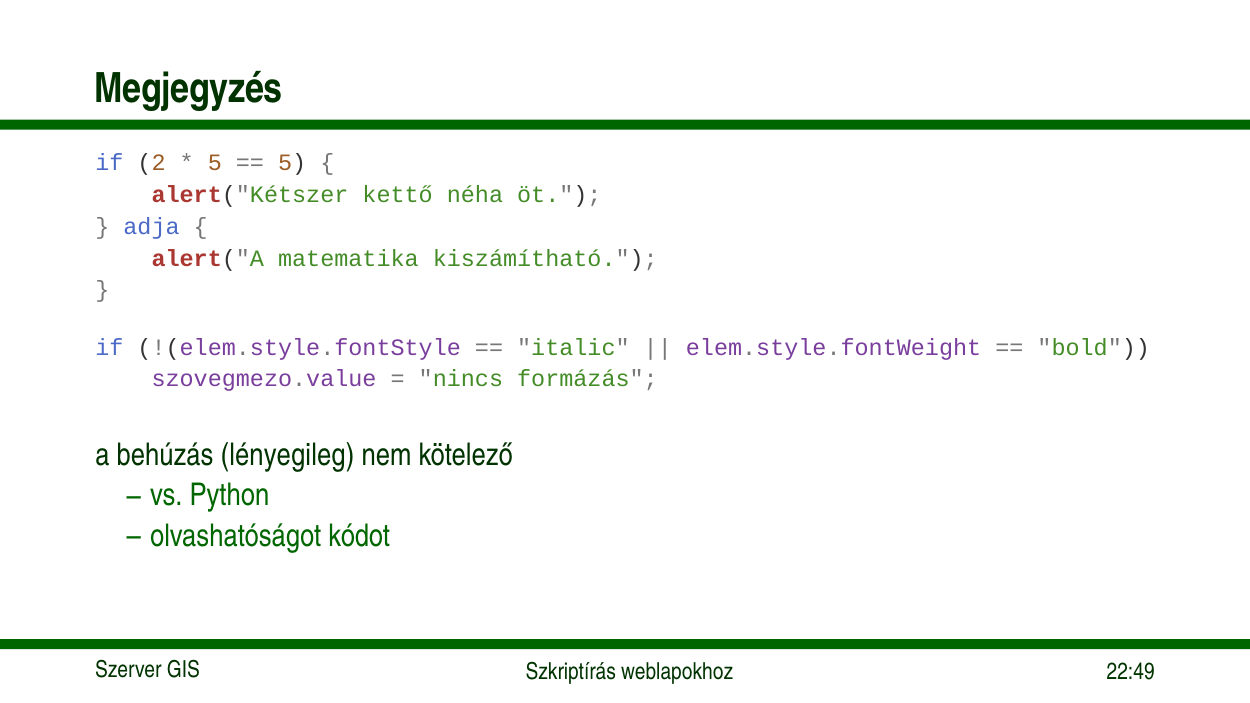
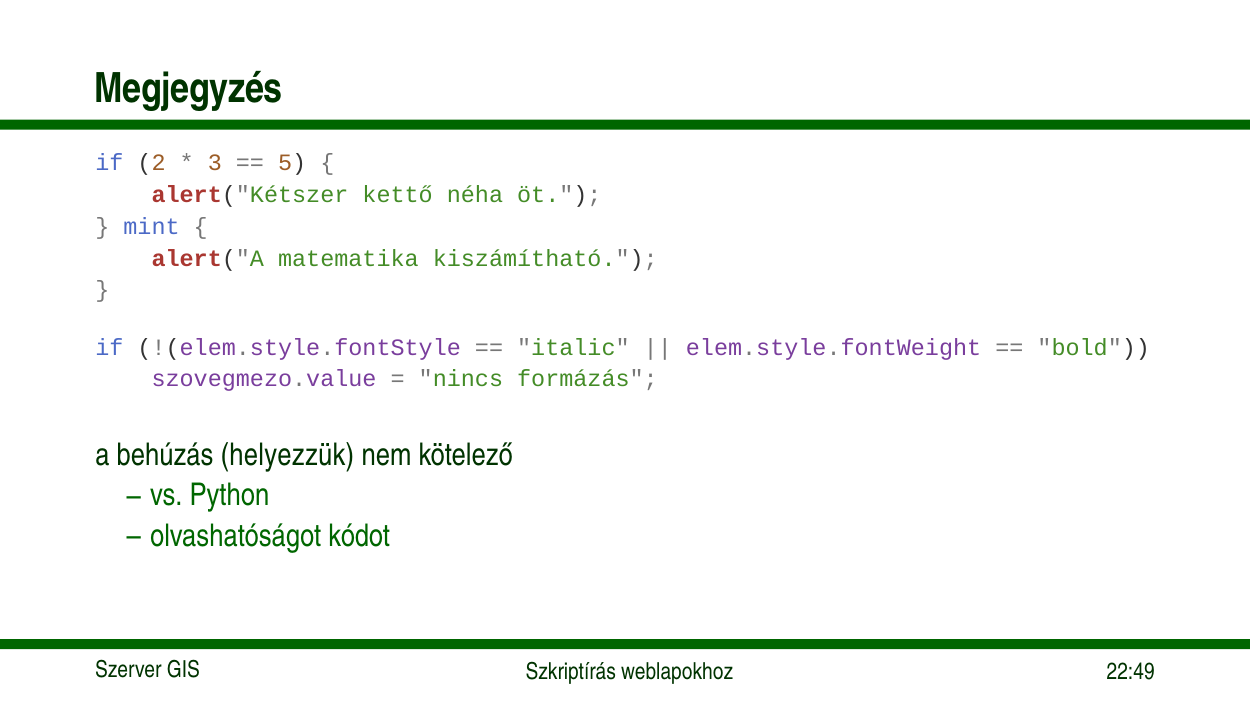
5 at (215, 163): 5 -> 3
adja: adja -> mint
lényegileg: lényegileg -> helyezzük
